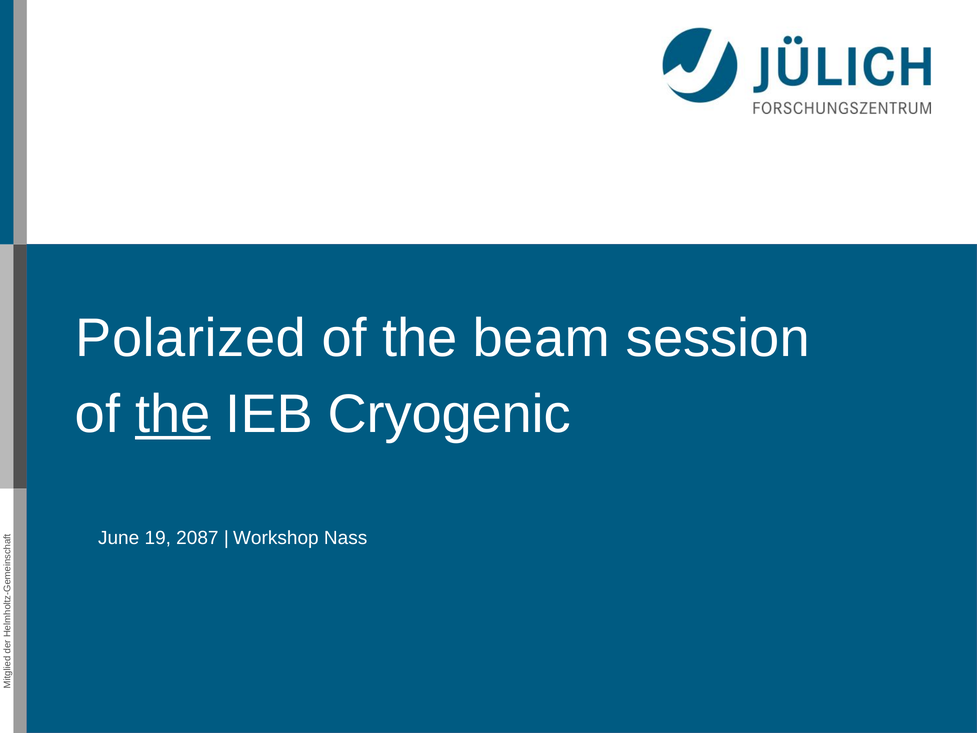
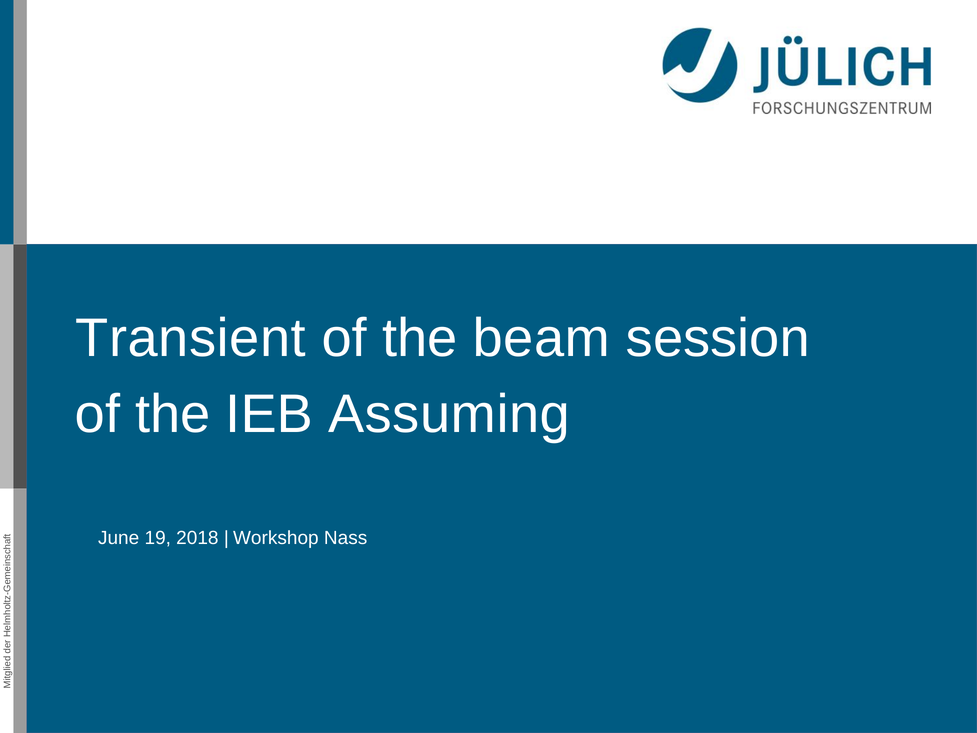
Polarized: Polarized -> Transient
the at (173, 414) underline: present -> none
Cryogenic: Cryogenic -> Assuming
2087: 2087 -> 2018
